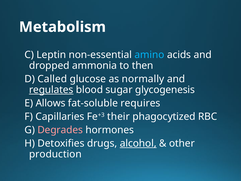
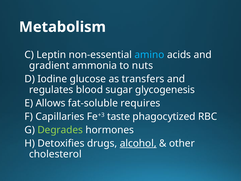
dropped: dropped -> gradient
then: then -> nuts
Called: Called -> Iodine
normally: normally -> transfers
regulates underline: present -> none
their: their -> taste
Degrades colour: pink -> light green
production: production -> cholesterol
